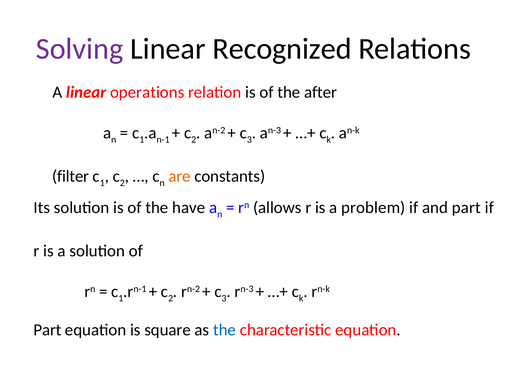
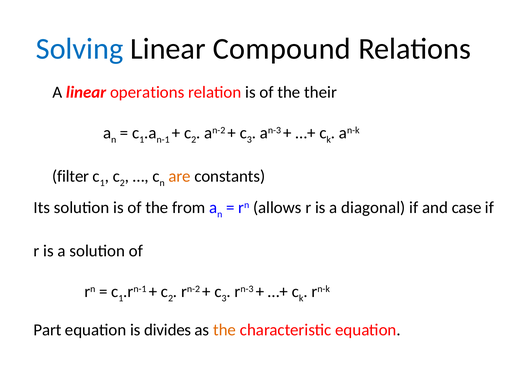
Solving colour: purple -> blue
Recognized: Recognized -> Compound
after: after -> their
have: have -> from
problem: problem -> diagonal
and part: part -> case
square: square -> divides
the at (225, 330) colour: blue -> orange
